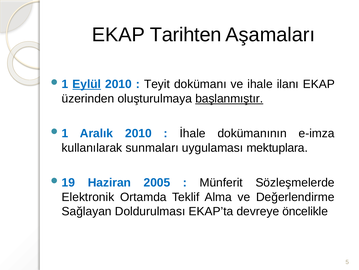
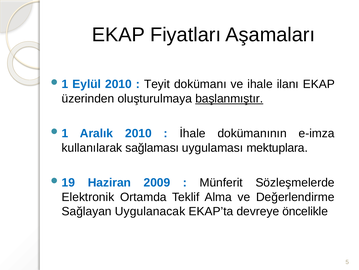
Tarihten: Tarihten -> Fiyatları
Eylül underline: present -> none
sunmaları: sunmaları -> sağlaması
2005: 2005 -> 2009
Doldurulması: Doldurulması -> Uygulanacak
